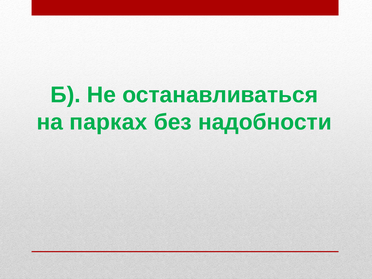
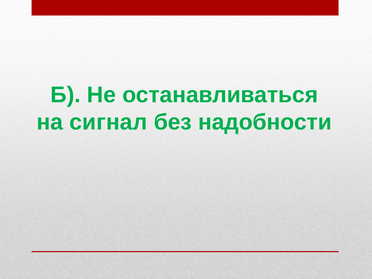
парках: парках -> сигнал
